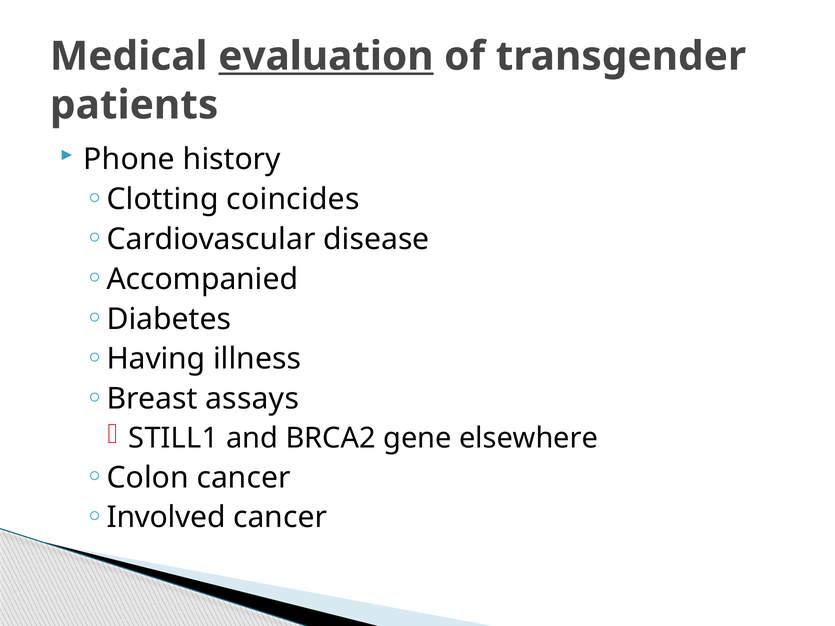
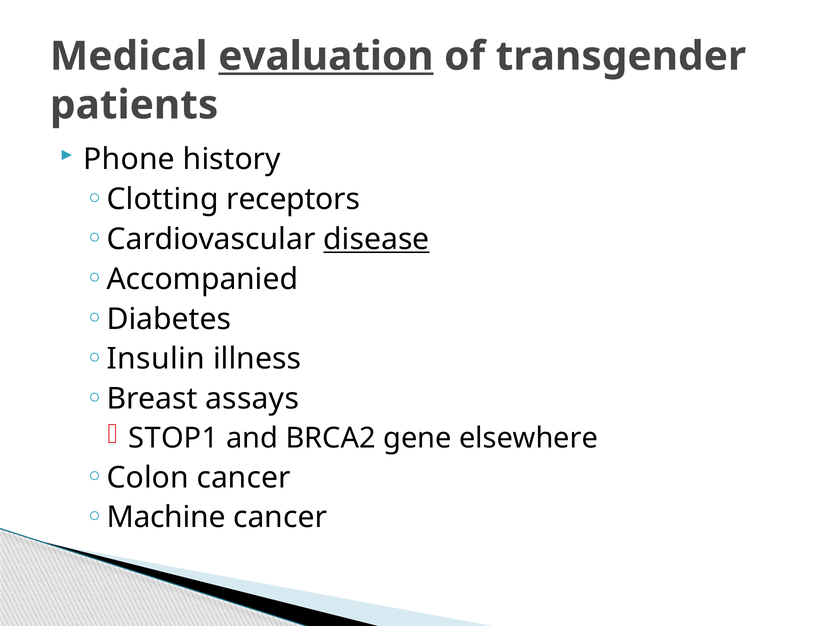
coincides: coincides -> receptors
disease underline: none -> present
Having: Having -> Insulin
STILL1: STILL1 -> STOP1
Involved: Involved -> Machine
